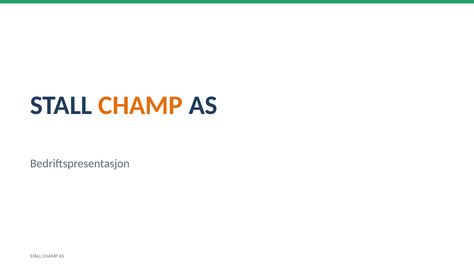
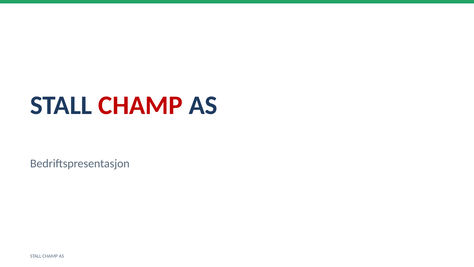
CHAMP at (140, 105) colour: orange -> red
